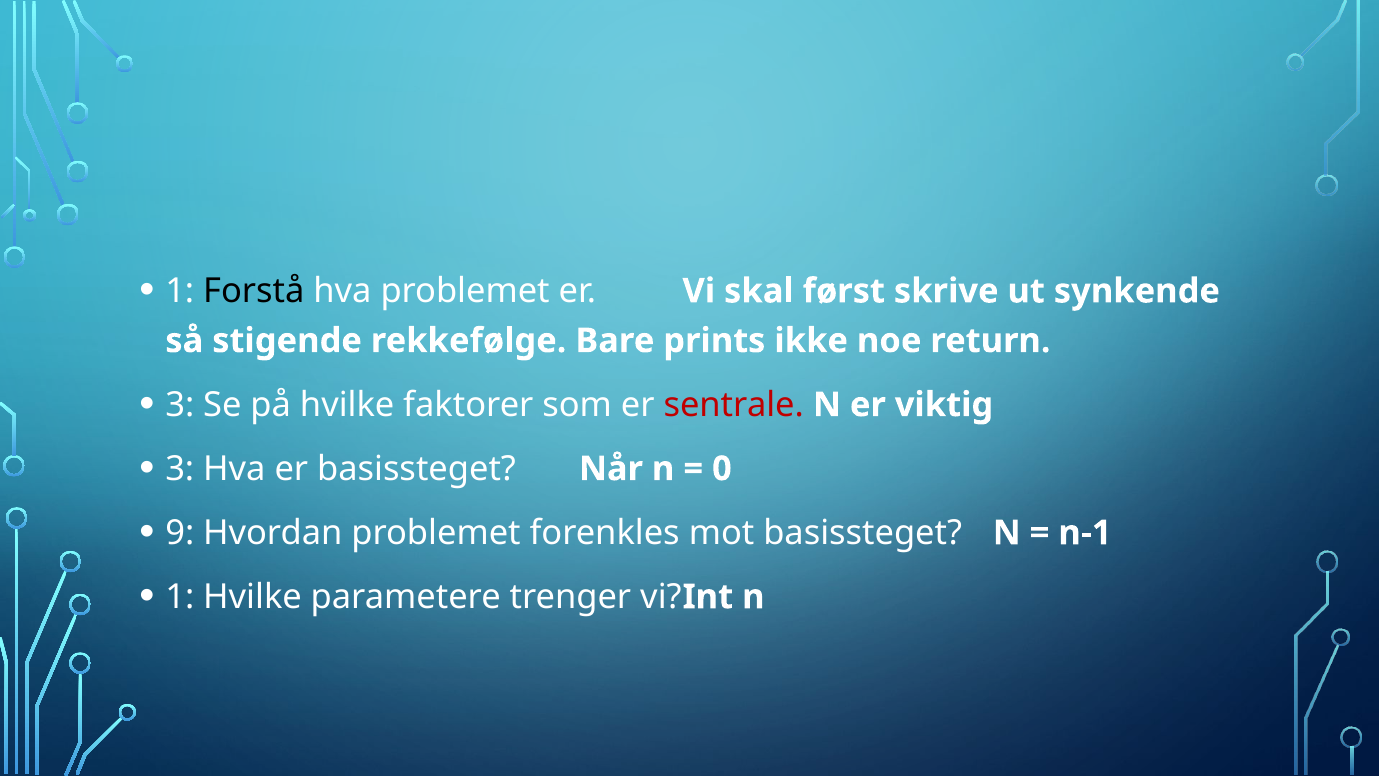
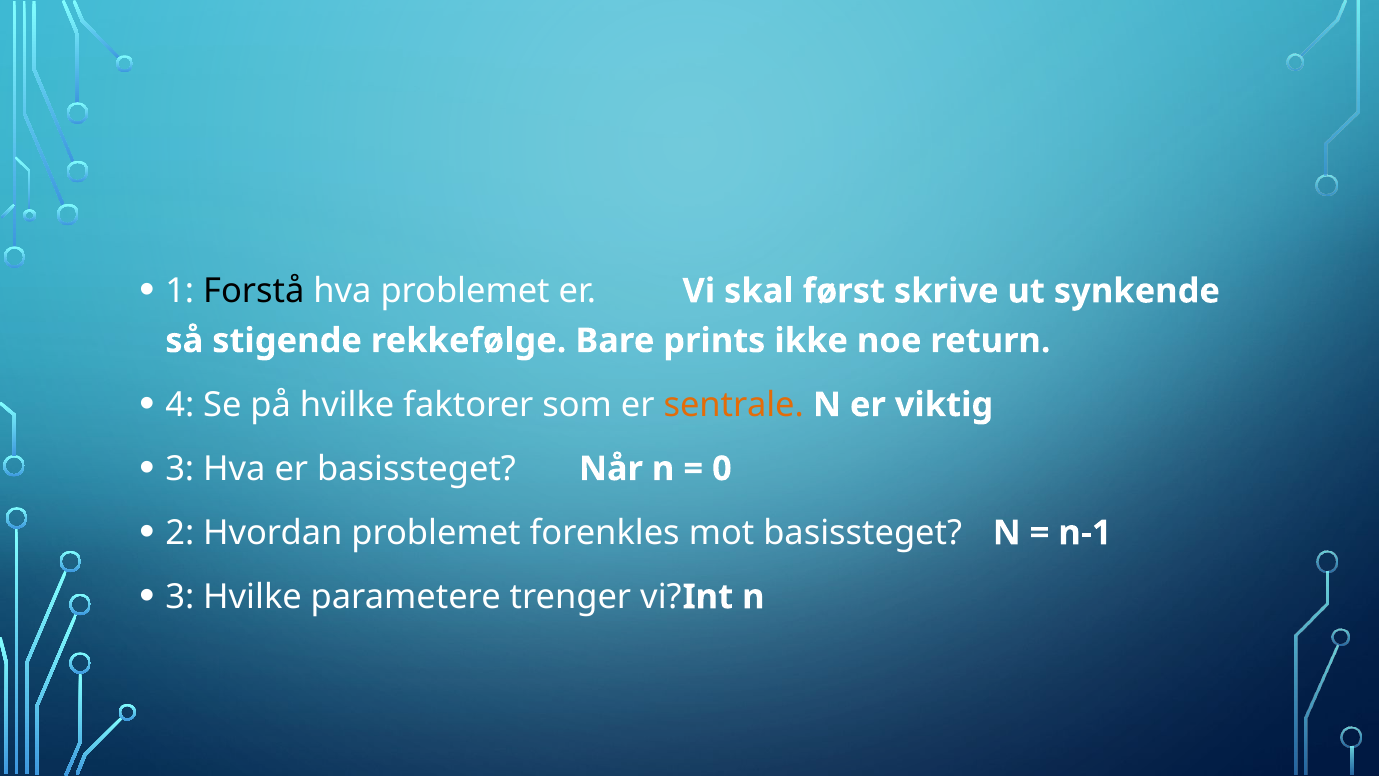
3 at (180, 405): 3 -> 4
sentrale colour: red -> orange
9: 9 -> 2
1 at (180, 597): 1 -> 3
